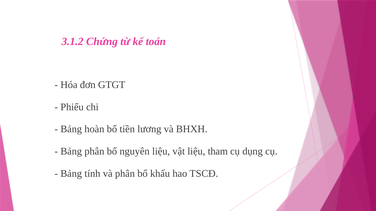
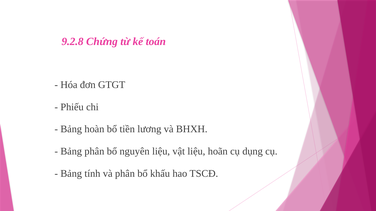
3.1.2: 3.1.2 -> 9.2.8
tham: tham -> hoãn
